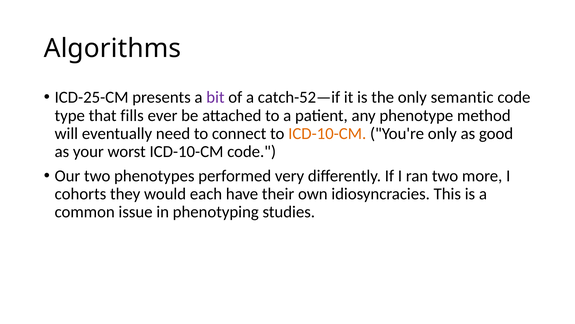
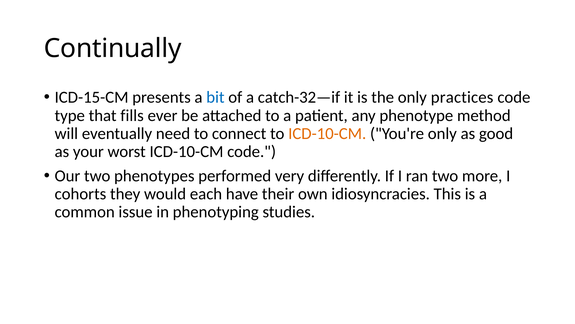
Algorithms: Algorithms -> Continually
ICD-25-CM: ICD-25-CM -> ICD-15-CM
bit colour: purple -> blue
catch-52—if: catch-52—if -> catch-32—if
semantic: semantic -> practices
